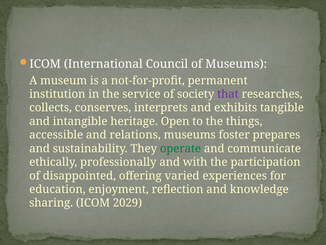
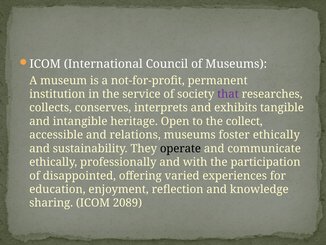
things: things -> collect
foster prepares: prepares -> ethically
operate colour: green -> black
2029: 2029 -> 2089
